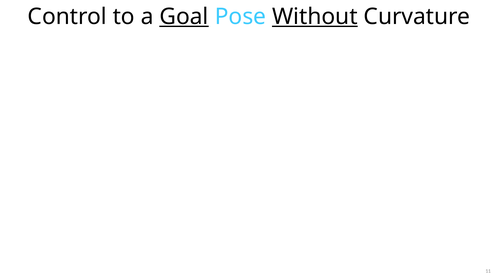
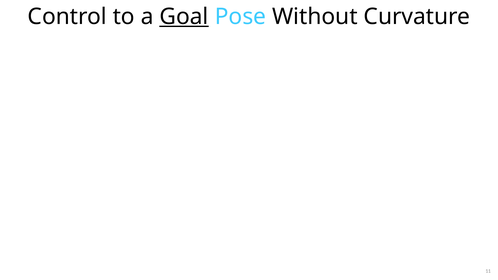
Without underline: present -> none
